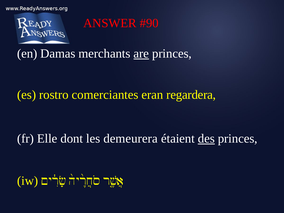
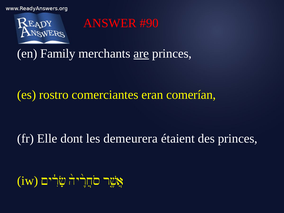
Damas: Damas -> Family
regardera: regardera -> comerían
des underline: present -> none
